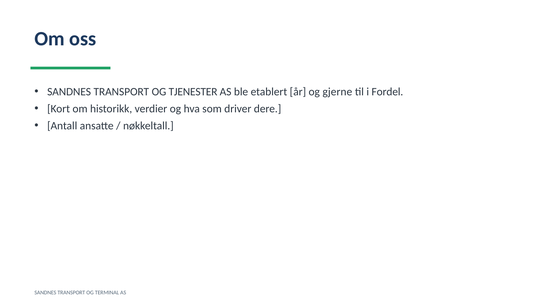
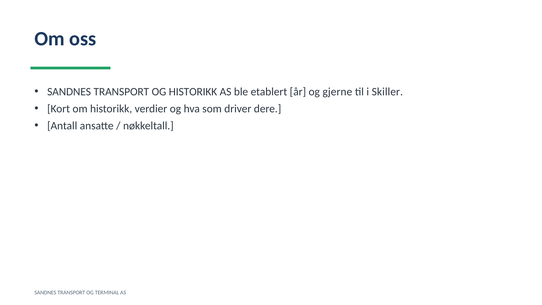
OG TJENESTER: TJENESTER -> HISTORIKK
Fordel: Fordel -> Skiller
